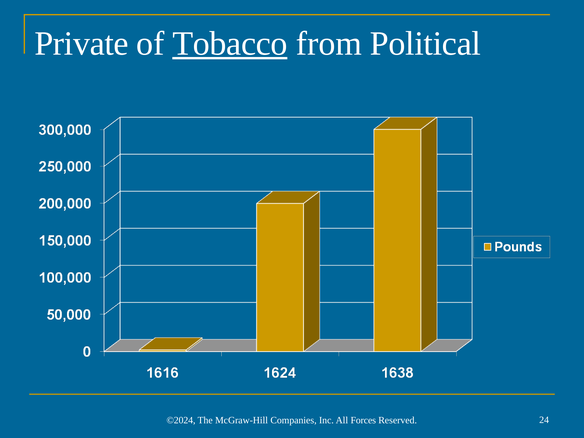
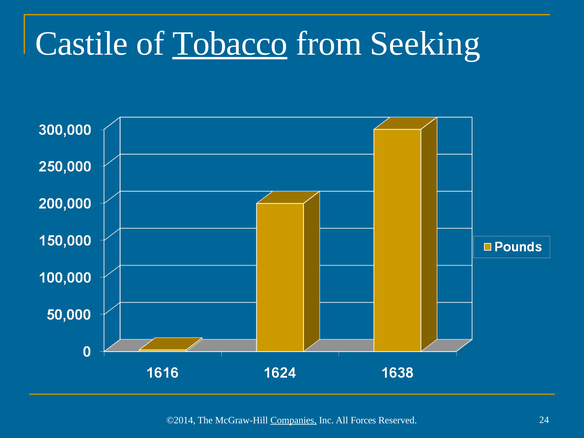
Private: Private -> Castile
Political: Political -> Seeking
©2024: ©2024 -> ©2014
Companies underline: none -> present
